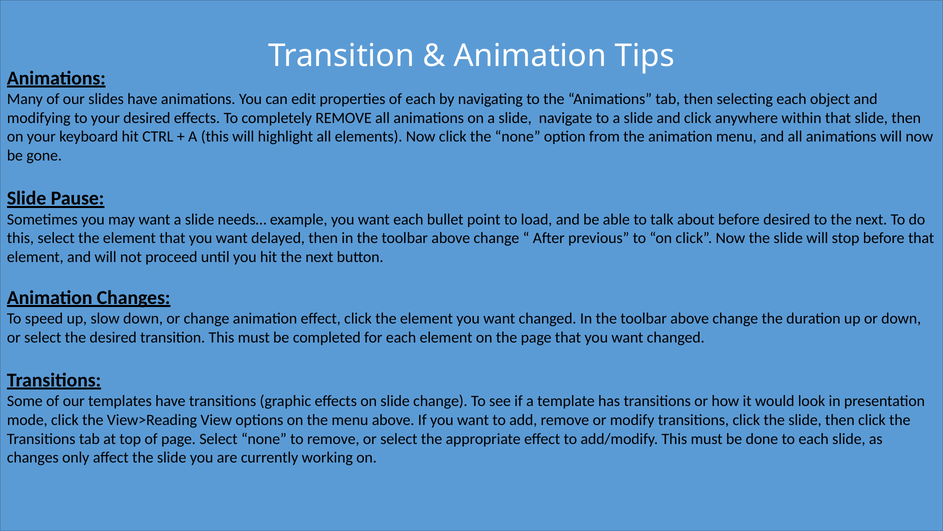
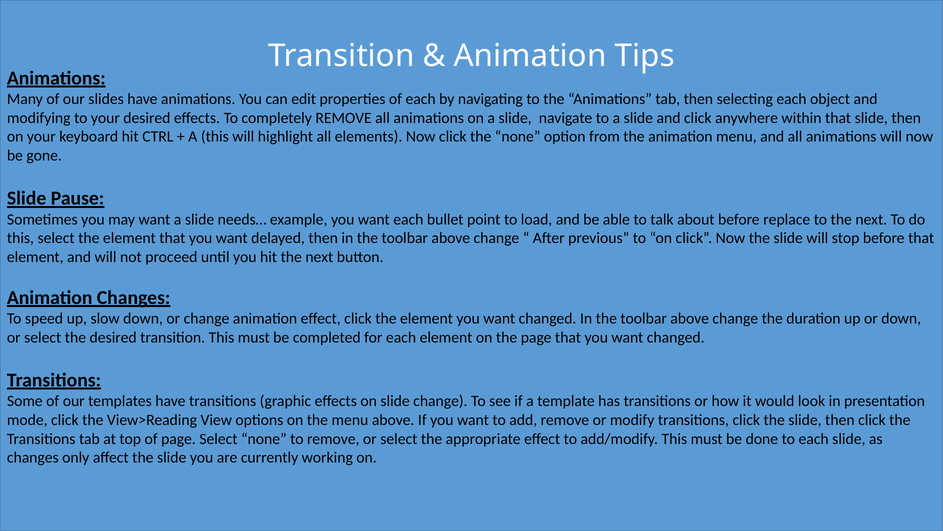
before desired: desired -> replace
